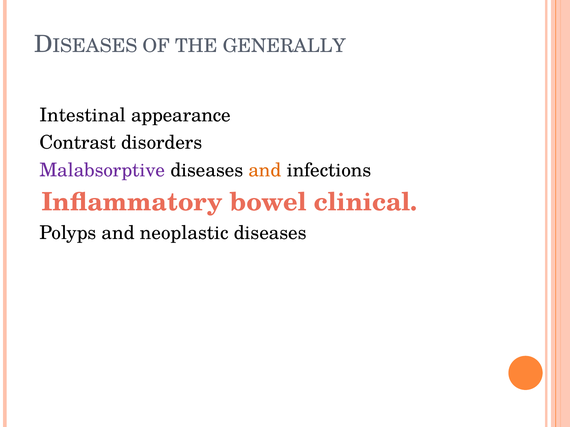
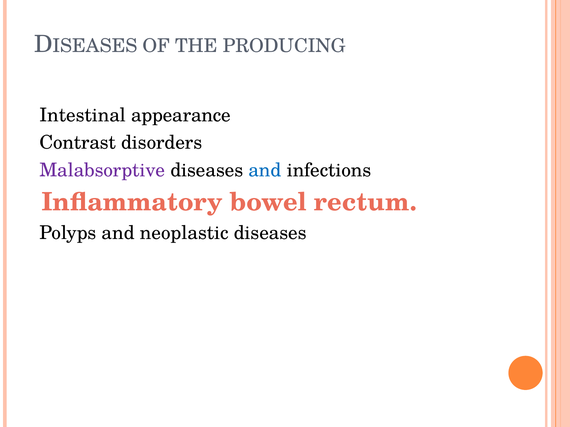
GENERALLY: GENERALLY -> PRODUCING
and at (265, 170) colour: orange -> blue
clinical: clinical -> rectum
